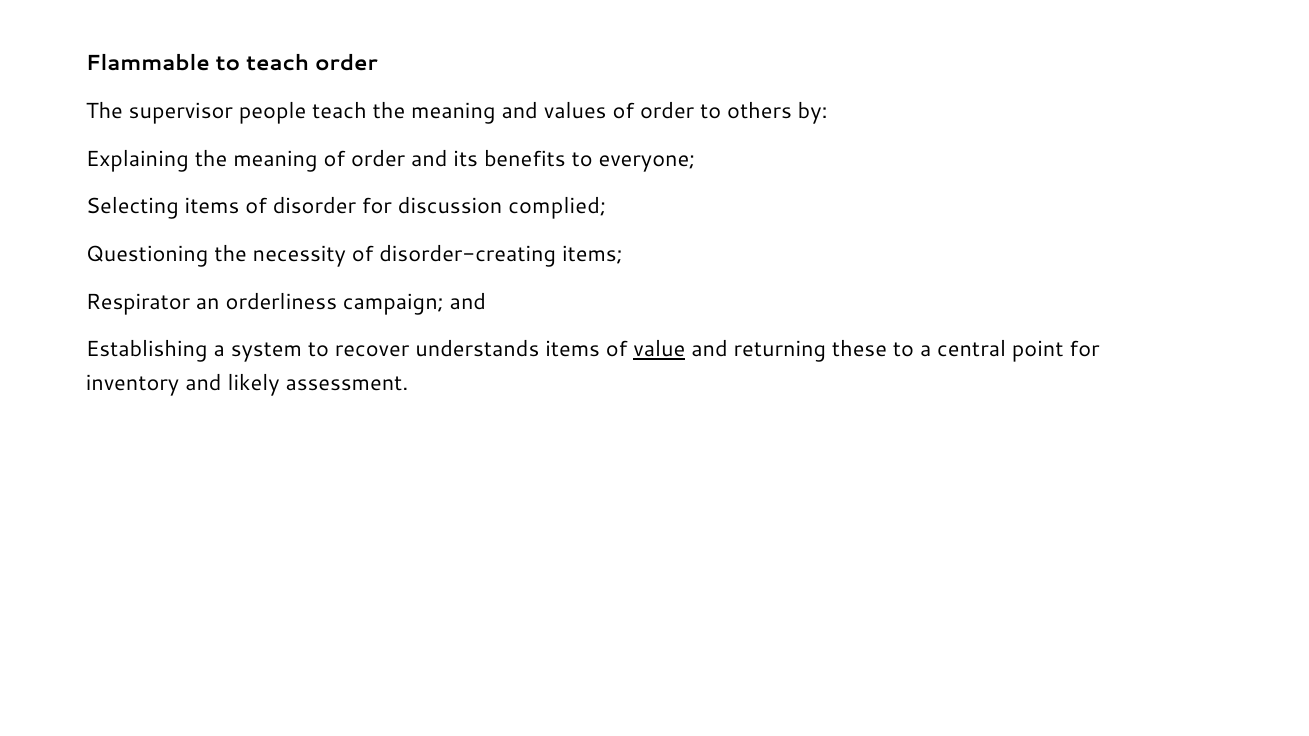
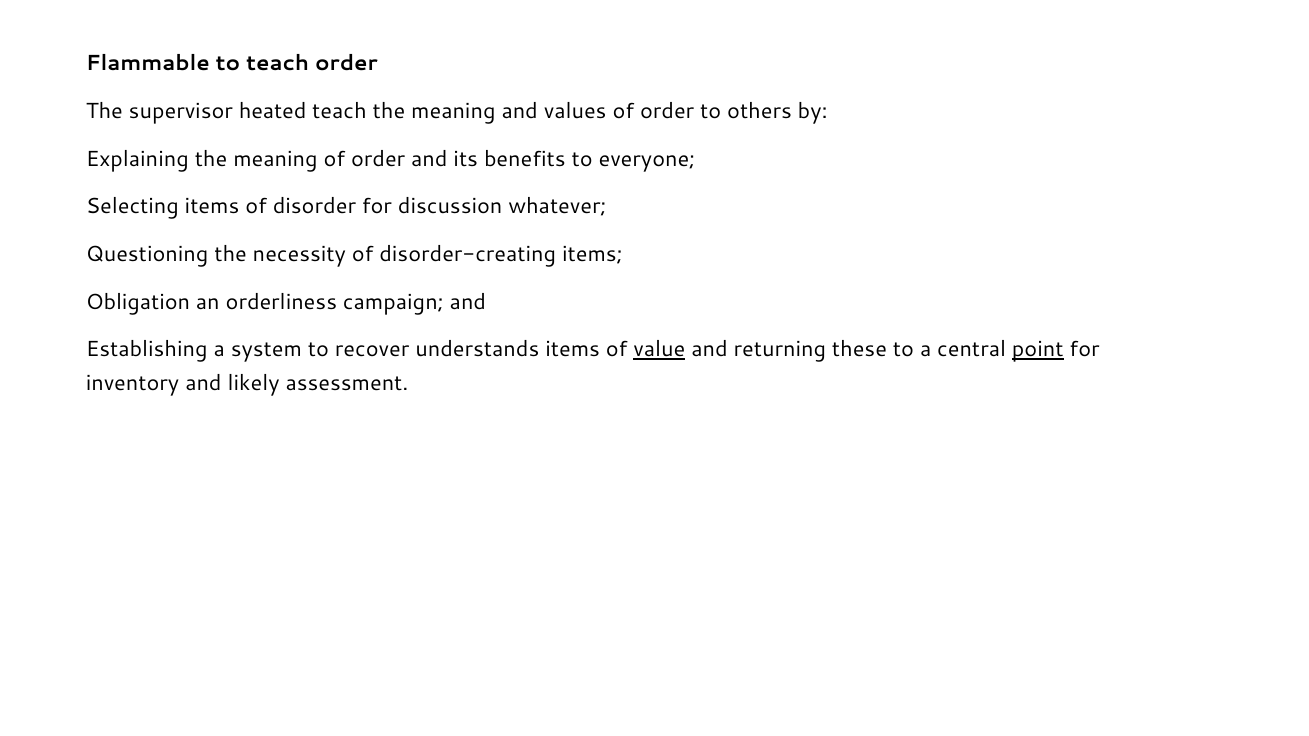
people: people -> heated
complied: complied -> whatever
Respirator: Respirator -> Obligation
point underline: none -> present
